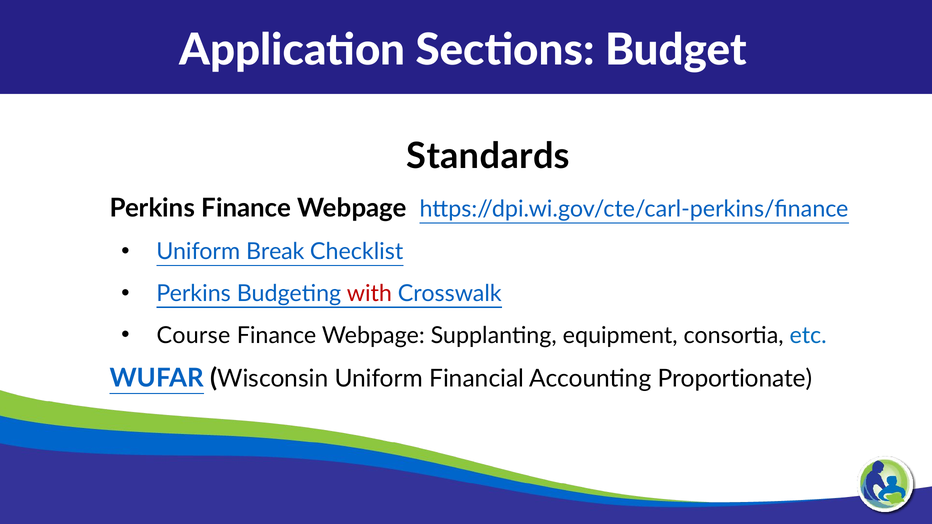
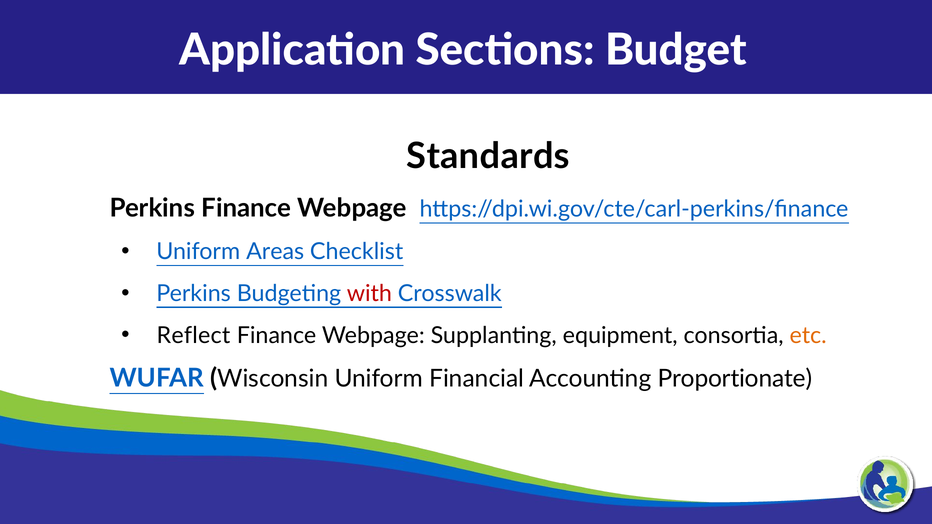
Break: Break -> Areas
Course: Course -> Reflect
etc colour: blue -> orange
